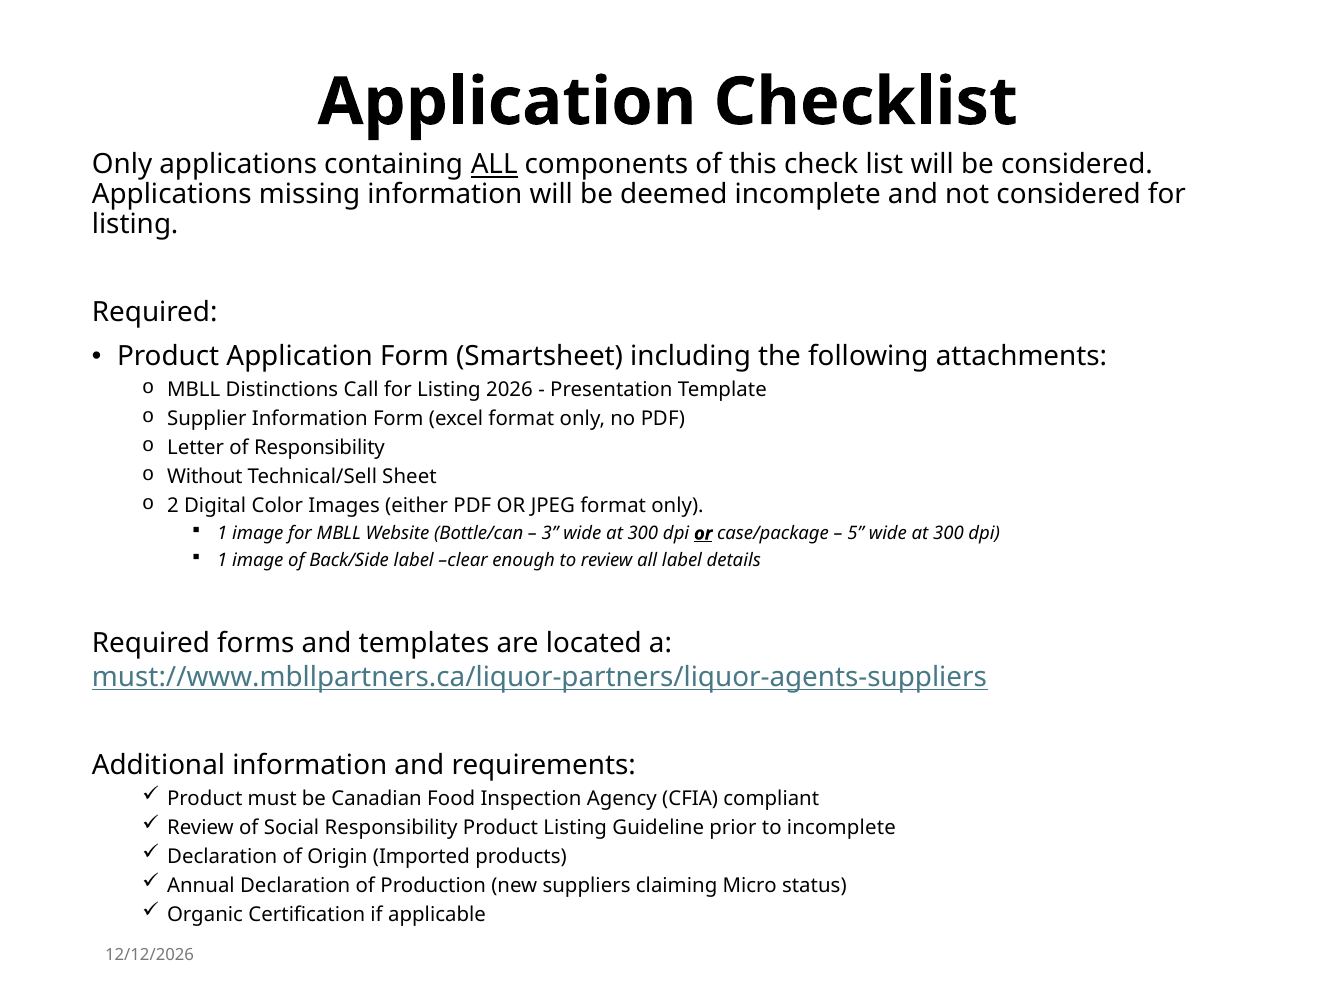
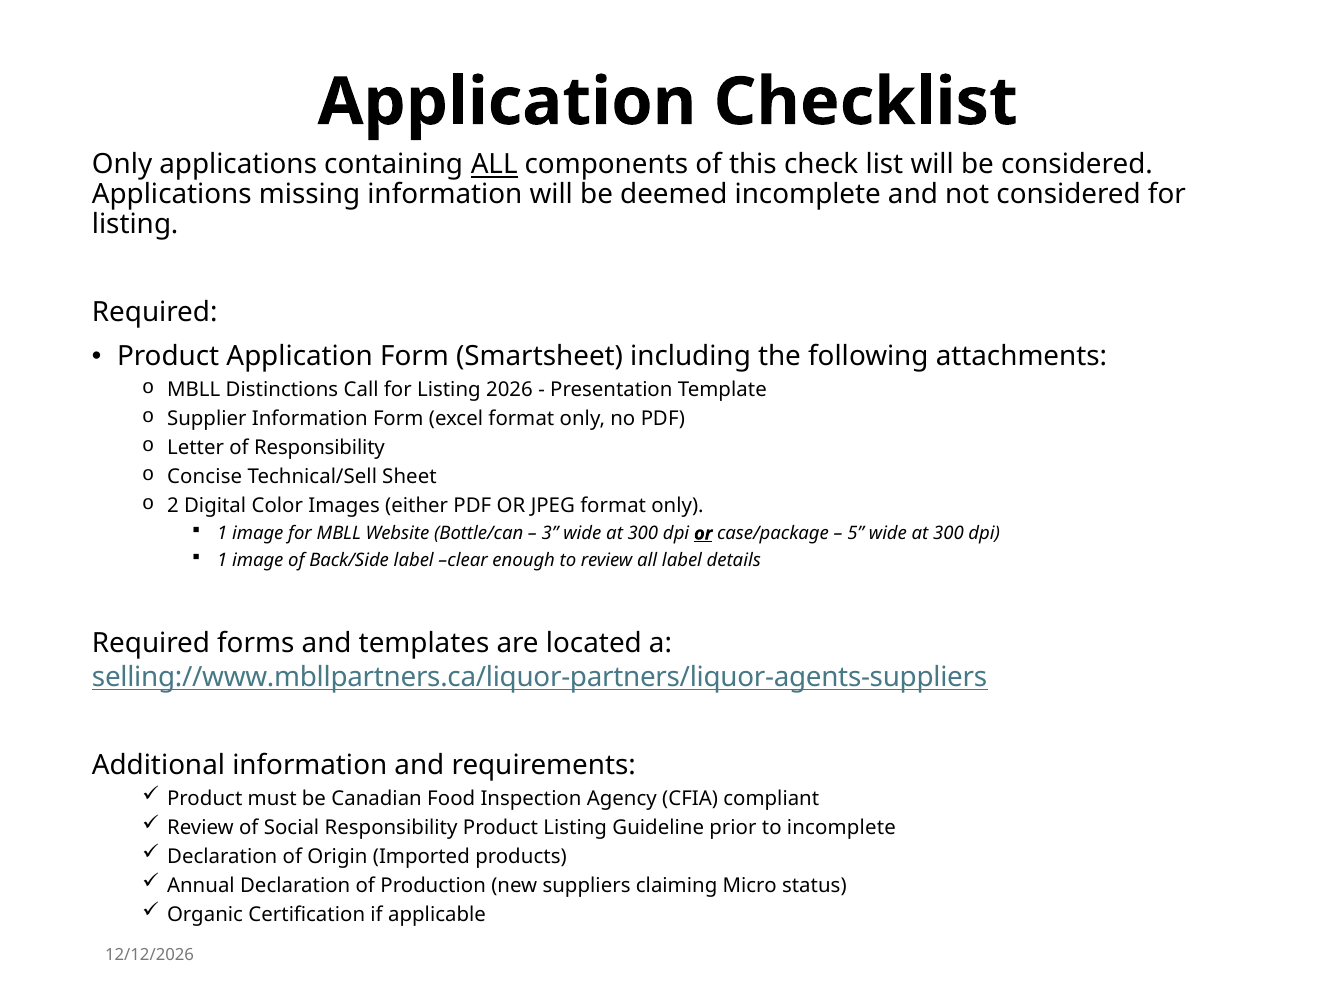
Without: Without -> Concise
must://www.mbllpartners.ca/liquor-partners/liquor-agents-suppliers: must://www.mbllpartners.ca/liquor-partners/liquor-agents-suppliers -> selling://www.mbllpartners.ca/liquor-partners/liquor-agents-suppliers
